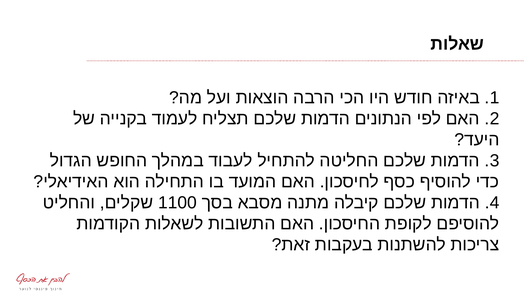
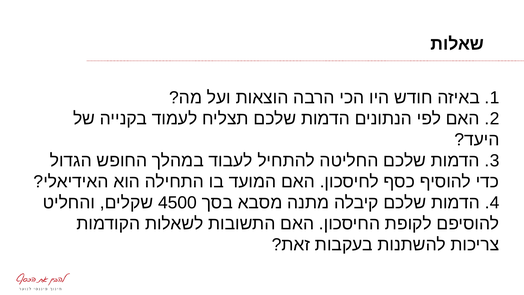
1100: 1100 -> 4500
